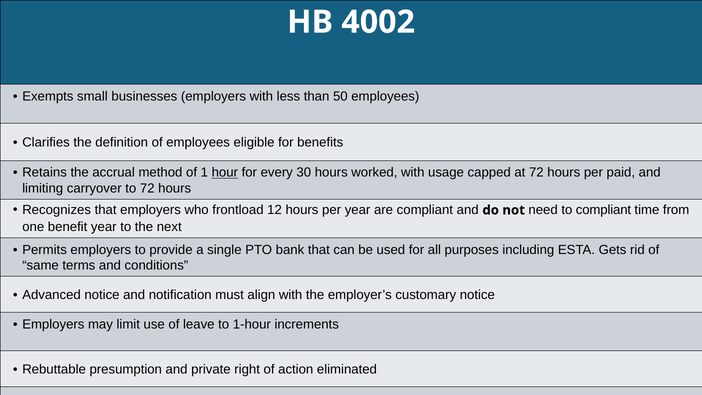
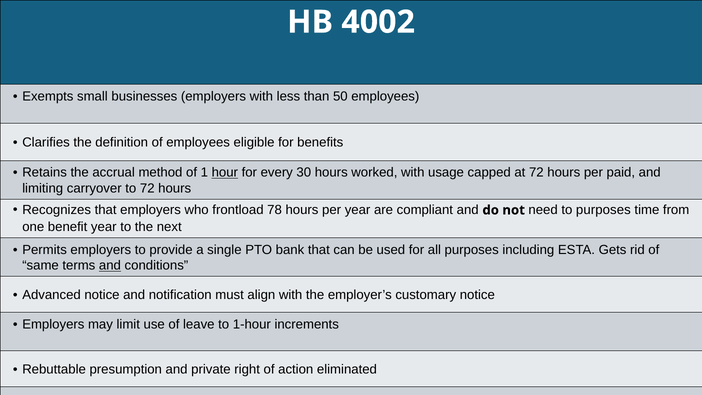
12: 12 -> 78
to compliant: compliant -> purposes
and at (110, 266) underline: none -> present
